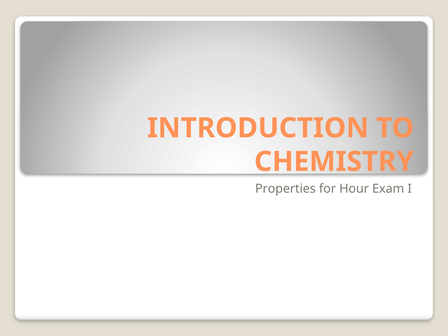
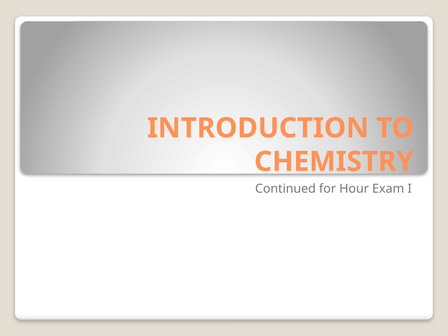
Properties: Properties -> Continued
